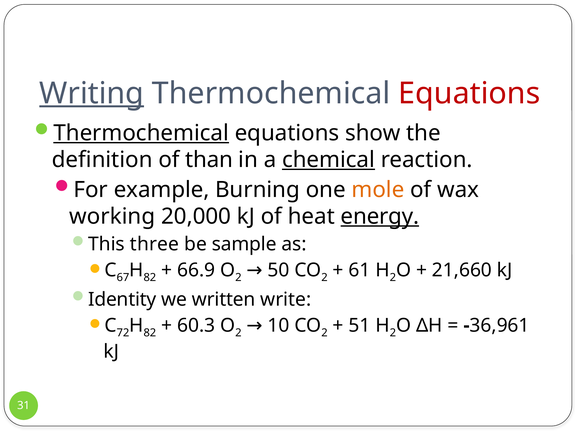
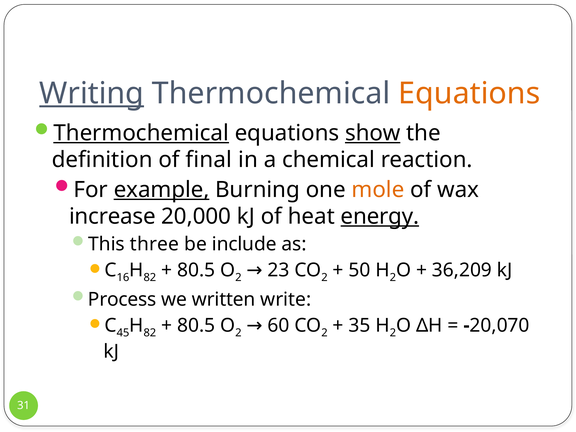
Equations at (469, 93) colour: red -> orange
show underline: none -> present
than: than -> final
chemical underline: present -> none
example underline: none -> present
working: working -> increase
sample: sample -> include
61: 61 -> 50
21,660: 21,660 -> 36,209
67: 67 -> 16
66.9 at (196, 270): 66.9 -> 80.5
50: 50 -> 23
Identity: Identity -> Process
51: 51 -> 35
36,961: 36,961 -> 20,070
72: 72 -> 45
60.3 at (196, 325): 60.3 -> 80.5
10: 10 -> 60
